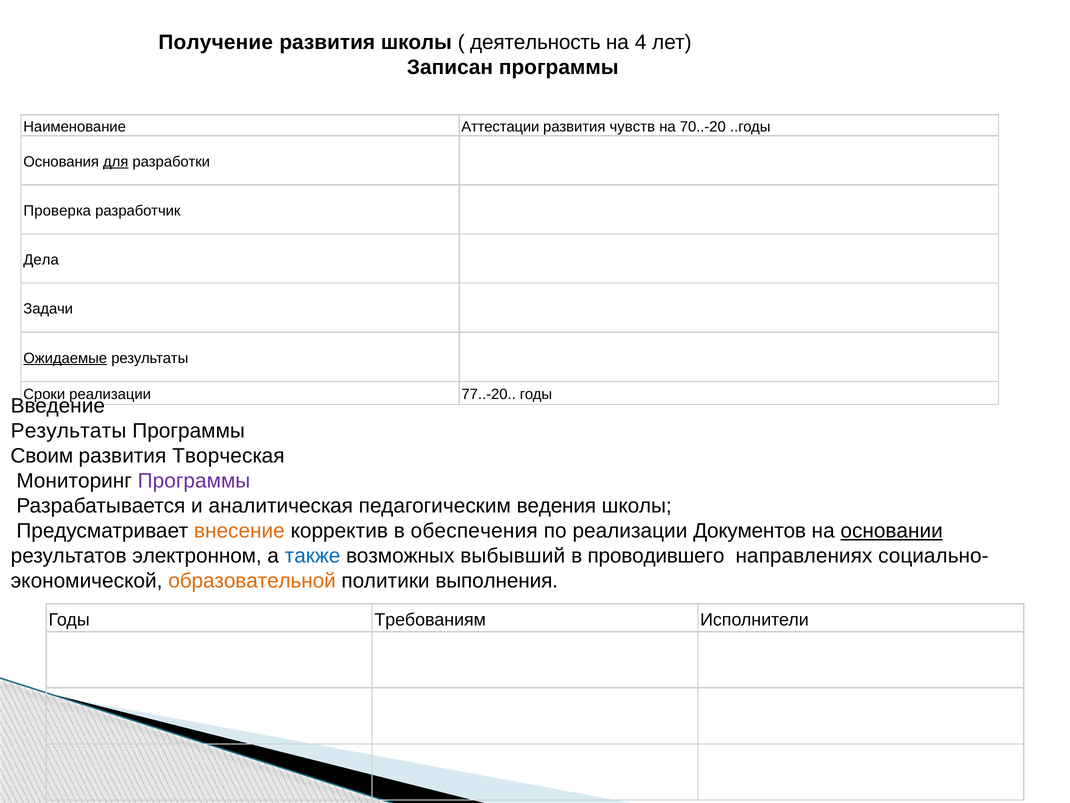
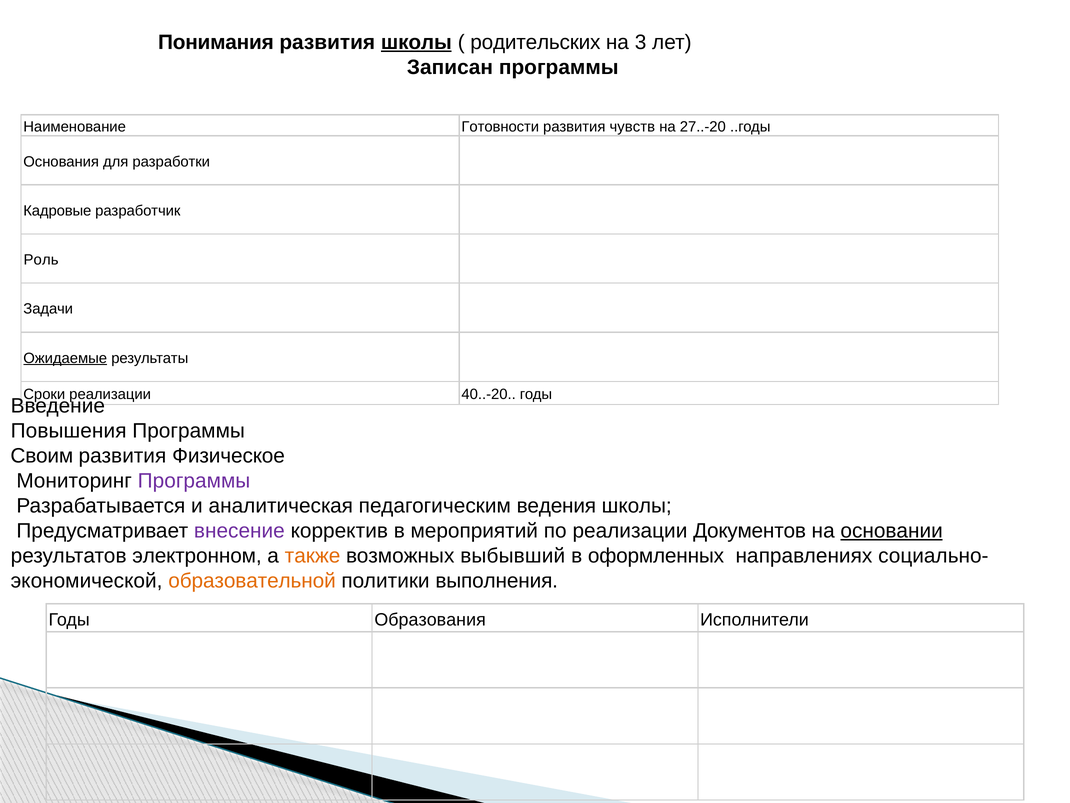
Получение: Получение -> Понимания
школы at (416, 42) underline: none -> present
деятельность: деятельность -> родительских
4: 4 -> 3
Аттестации: Аттестации -> Готовности
70..-20: 70..-20 -> 27..-20
для underline: present -> none
Проверка: Проверка -> Кадровые
Дела: Дела -> Роль
77..-20: 77..-20 -> 40..-20
Результаты at (69, 431): Результаты -> Повышения
Творческая: Творческая -> Физическое
внесение colour: orange -> purple
обеспечения: обеспечения -> мероприятий
также colour: blue -> orange
проводившего: проводившего -> оформленных
Требованиям: Требованиям -> Образования
